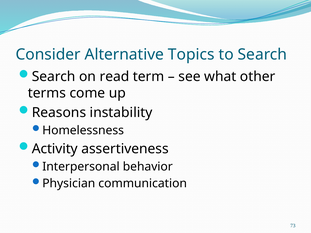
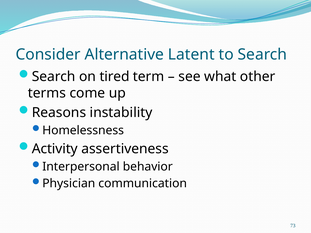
Topics: Topics -> Latent
read: read -> tired
